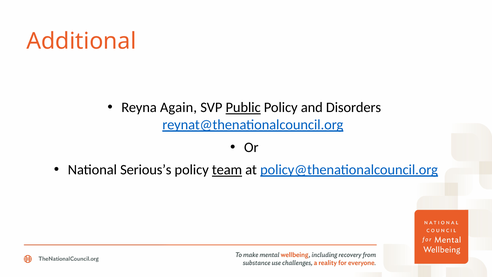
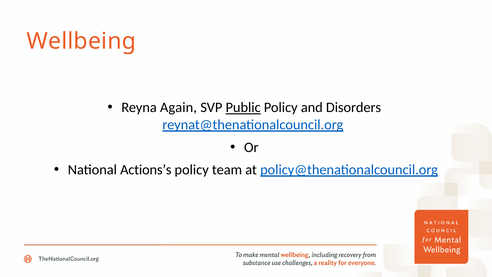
Additional: Additional -> Wellbeing
Serious’s: Serious’s -> Actions’s
team underline: present -> none
